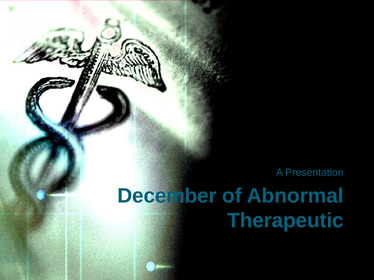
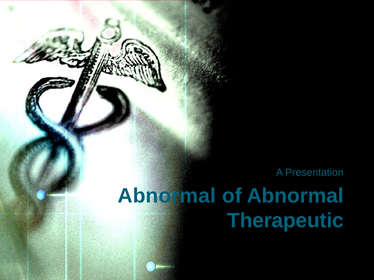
December at (167, 196): December -> Abnormal
